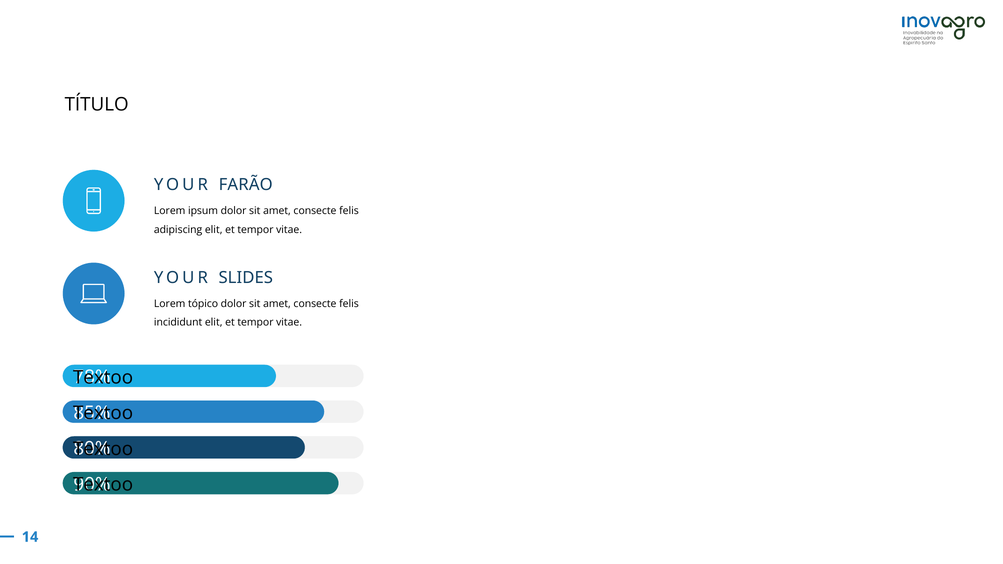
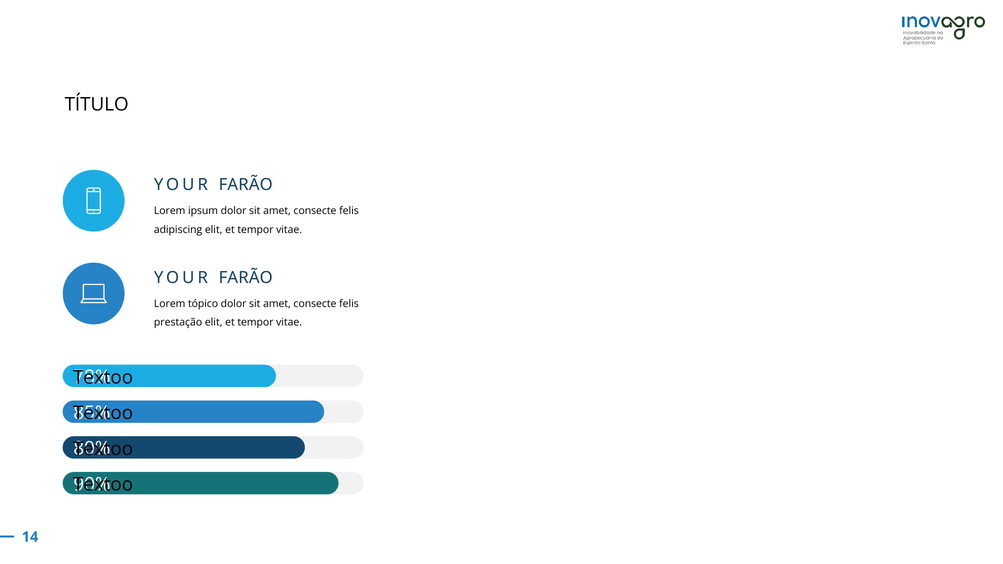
SLIDES at (246, 278): SLIDES -> FARÃO
incididunt: incididunt -> prestação
